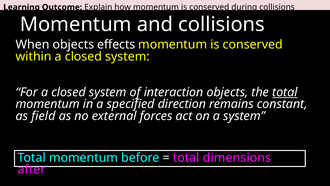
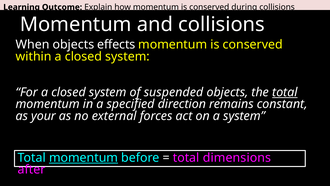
interaction: interaction -> suspended
field: field -> your
momentum at (83, 157) underline: none -> present
